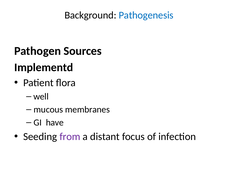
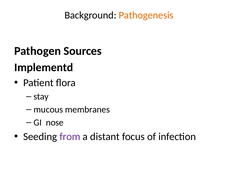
Pathogenesis colour: blue -> orange
well: well -> stay
have: have -> nose
